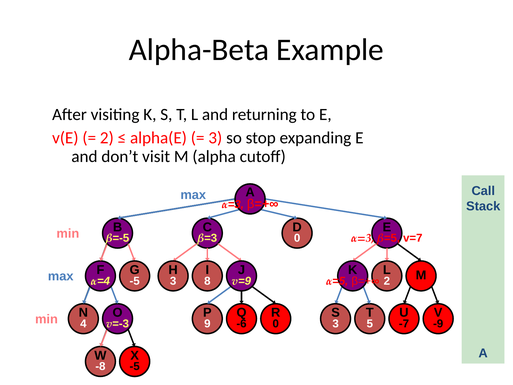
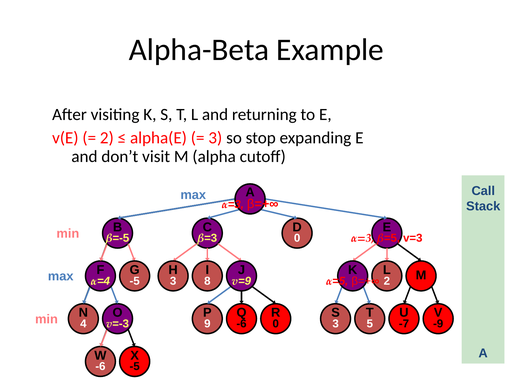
v=7: v=7 -> v=3
-8 at (100, 366): -8 -> -6
